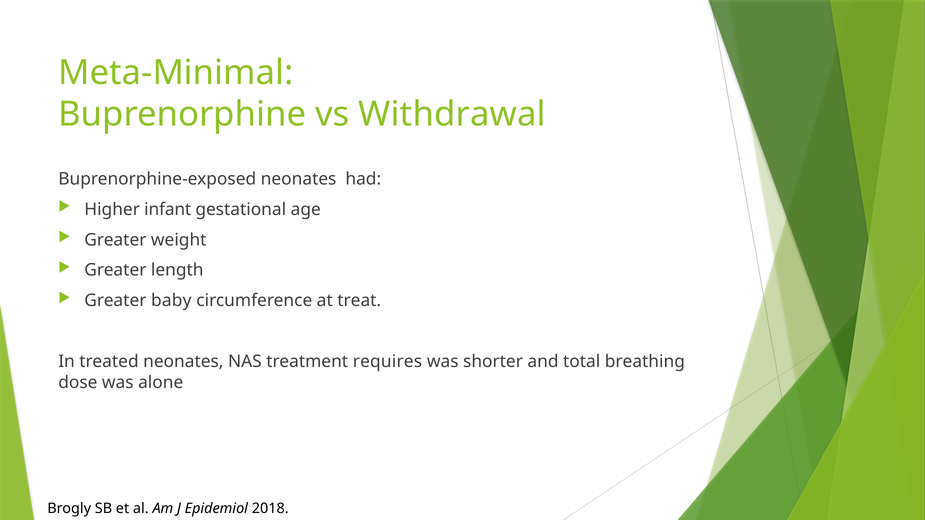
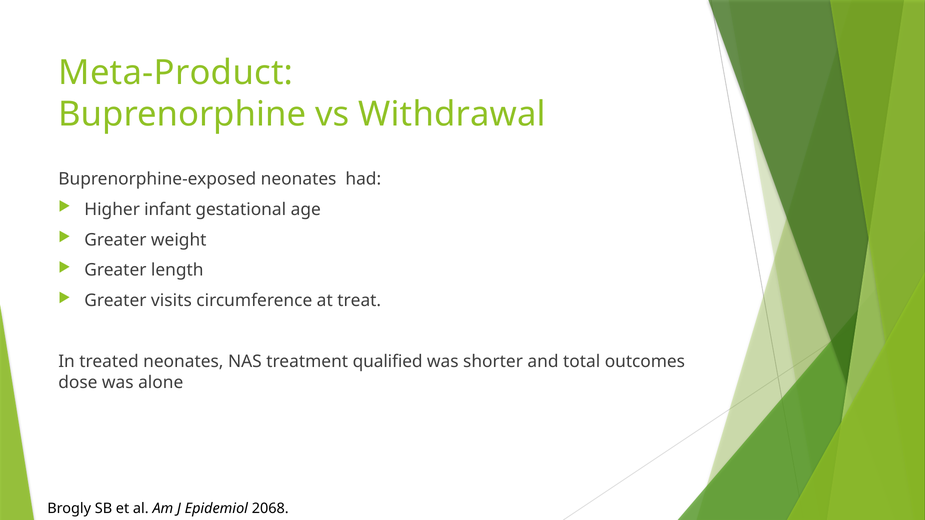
Meta-Minimal: Meta-Minimal -> Meta-Product
baby: baby -> visits
requires: requires -> qualified
breathing: breathing -> outcomes
2018: 2018 -> 2068
